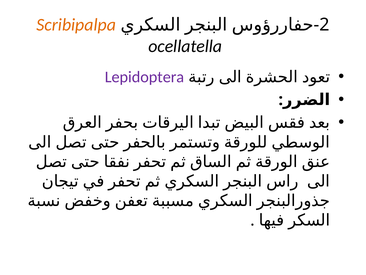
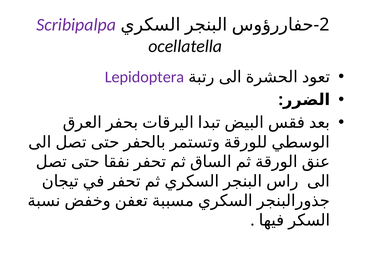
Scribipalpa colour: orange -> purple
